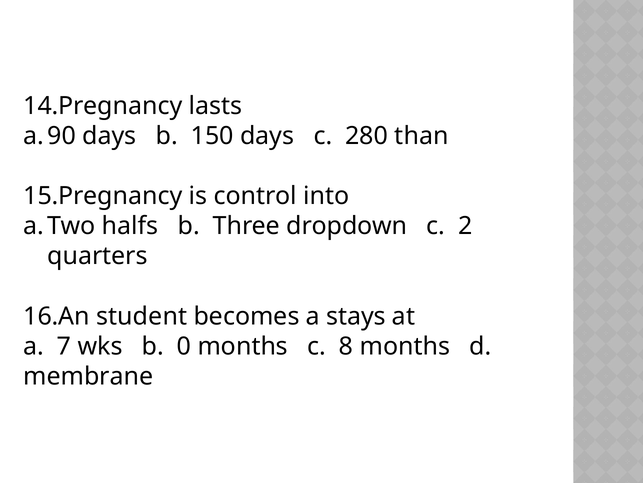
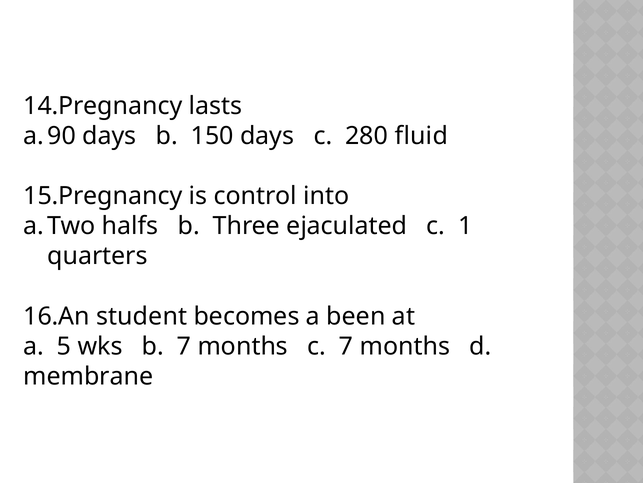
than: than -> fluid
dropdown: dropdown -> ejaculated
2: 2 -> 1
stays: stays -> been
7: 7 -> 5
b 0: 0 -> 7
c 8: 8 -> 7
